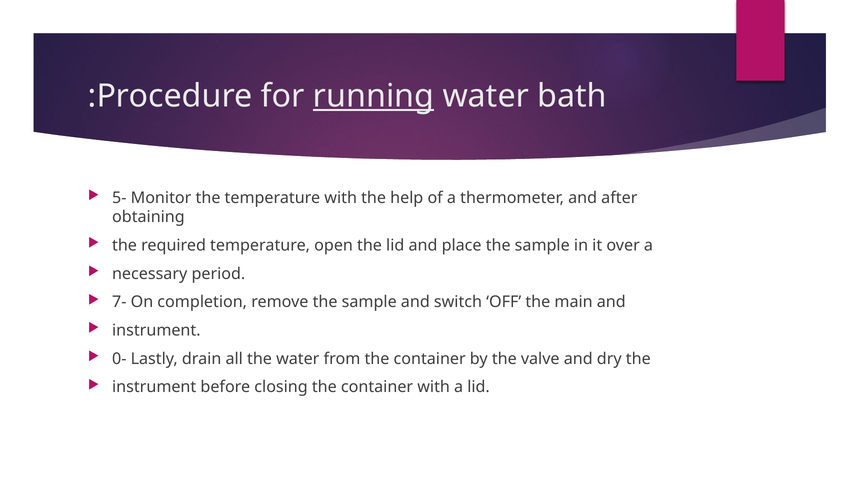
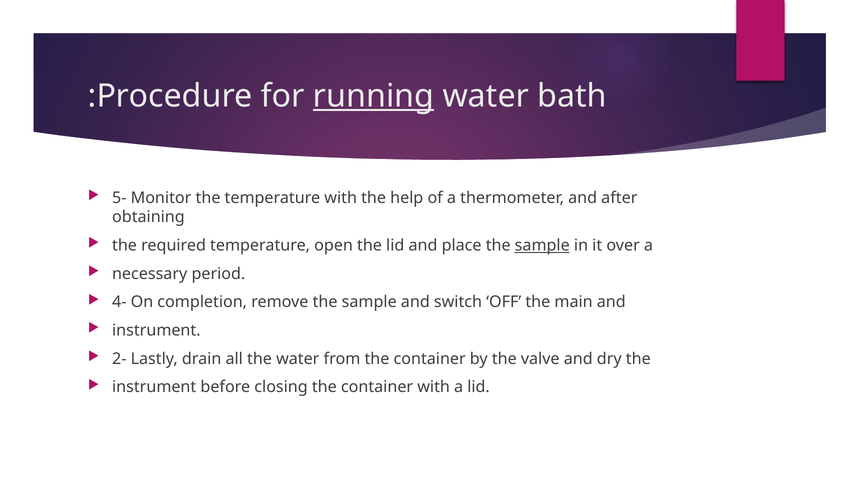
sample at (542, 245) underline: none -> present
7-: 7- -> 4-
0-: 0- -> 2-
